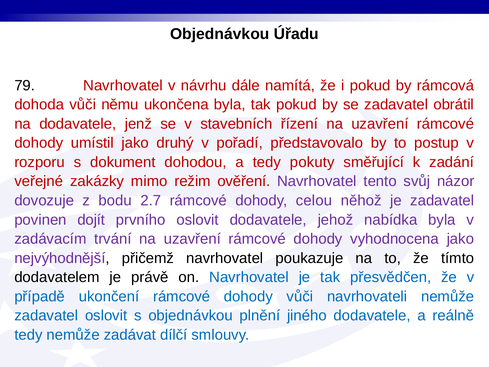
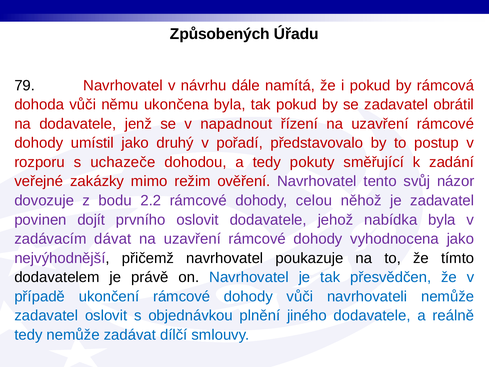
Objednávkou at (220, 34): Objednávkou -> Způsobených
stavebních: stavebních -> napadnout
dokument: dokument -> uchazeče
2.7: 2.7 -> 2.2
trvání: trvání -> dávat
